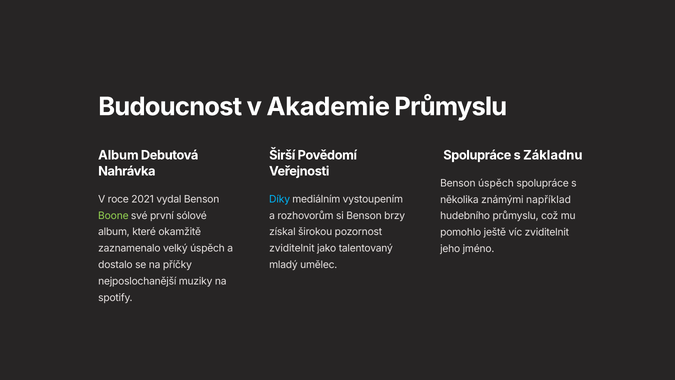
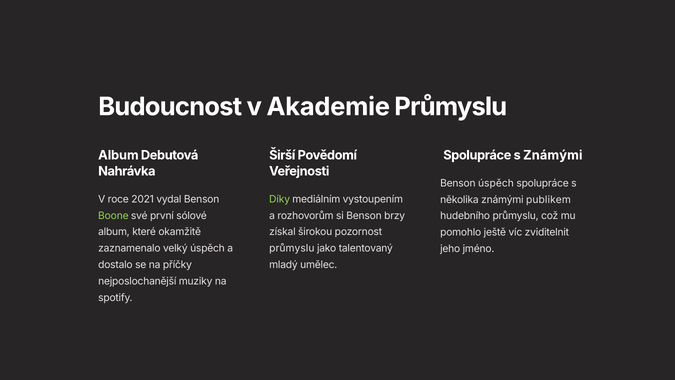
s Základnu: Základnu -> Známými
Díky colour: light blue -> light green
například: například -> publikem
zviditelnit at (292, 248): zviditelnit -> průmyslu
